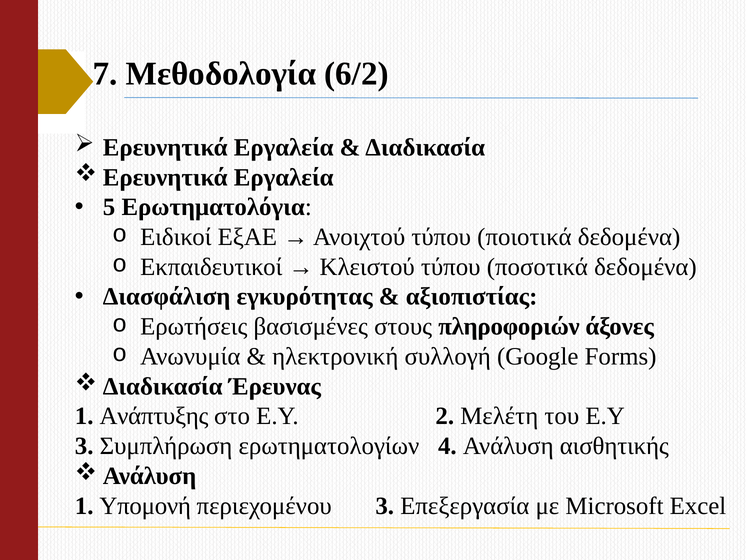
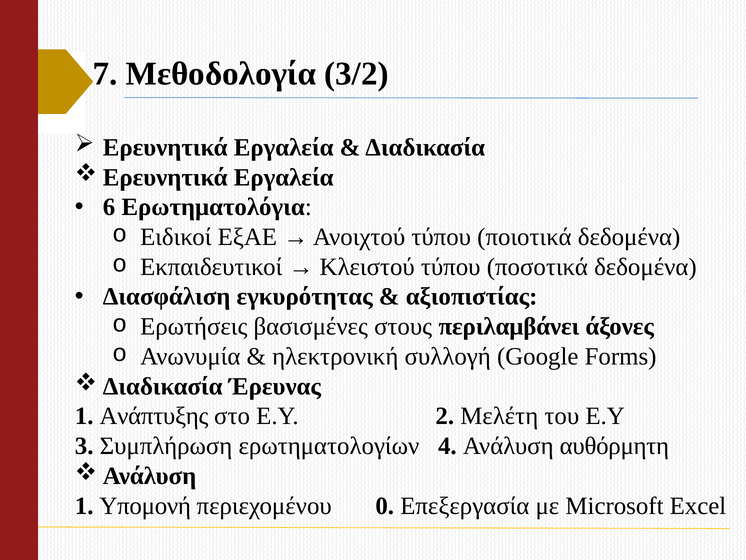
6/2: 6/2 -> 3/2
5: 5 -> 6
πληροφοριών: πληροφοριών -> περιλαμβάνει
αισθητικής: αισθητικής -> αυθόρμητη
περιεχομένου 3: 3 -> 0
